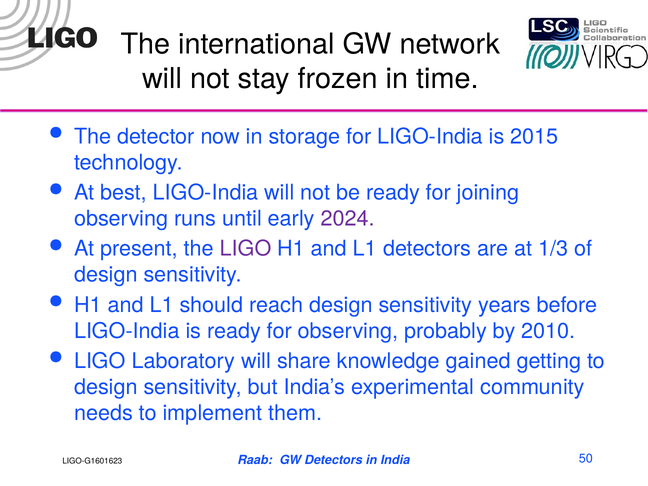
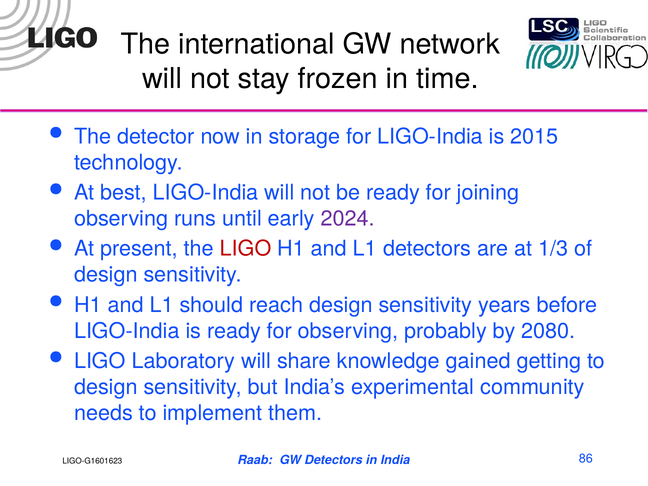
LIGO at (246, 249) colour: purple -> red
2010: 2010 -> 2080
50: 50 -> 86
